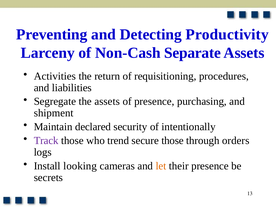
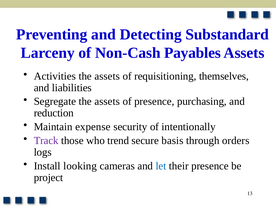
Productivity: Productivity -> Substandard
Separate: Separate -> Payables
return at (107, 76): return -> assets
procedures: procedures -> themselves
shipment: shipment -> reduction
declared: declared -> expense
secure those: those -> basis
let colour: orange -> blue
secrets: secrets -> project
